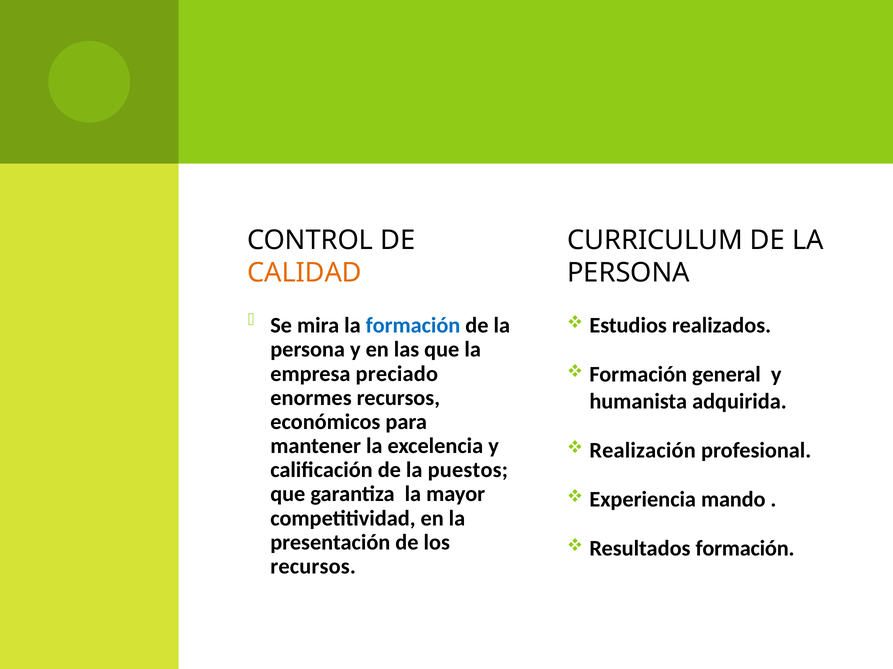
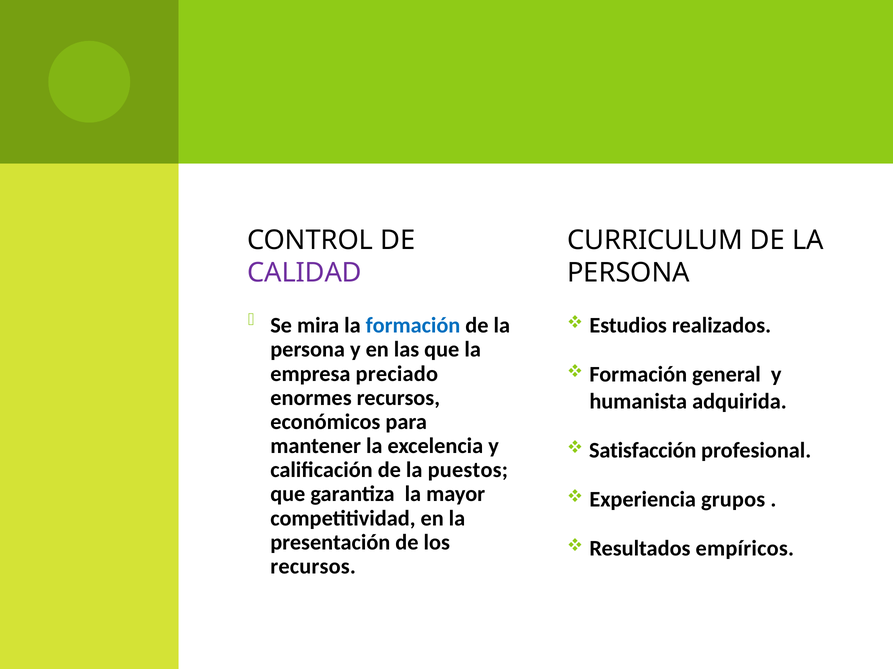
CALIDAD colour: orange -> purple
Realización: Realización -> Satisfacción
mando: mando -> grupos
Resultados formación: formación -> empíricos
